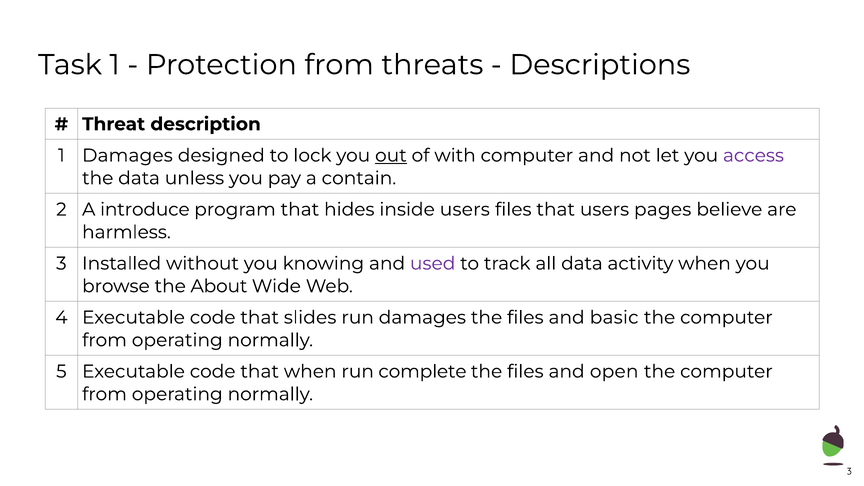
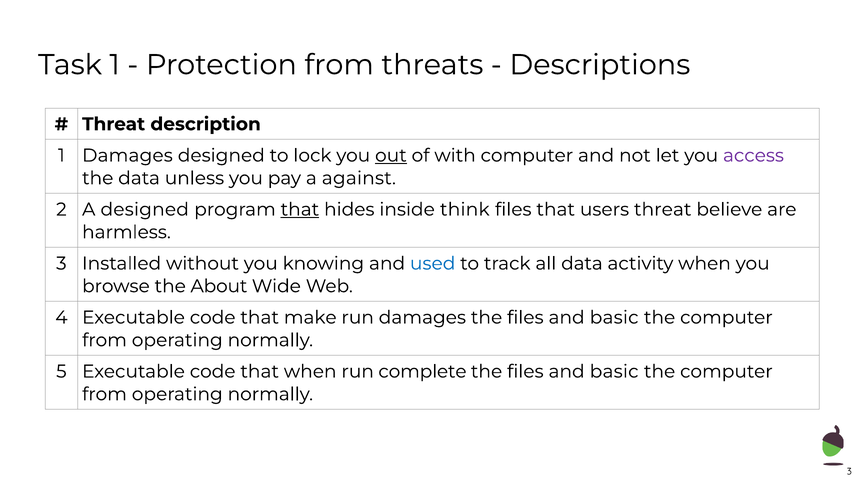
contain: contain -> against
A introduce: introduce -> designed
that at (300, 209) underline: none -> present
inside users: users -> think
users pages: pages -> threat
used colour: purple -> blue
slides: slides -> make
open at (614, 371): open -> basic
